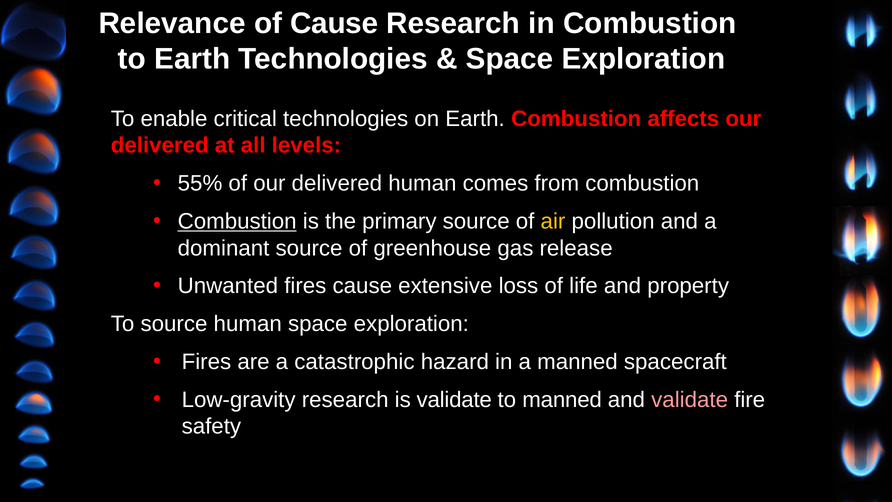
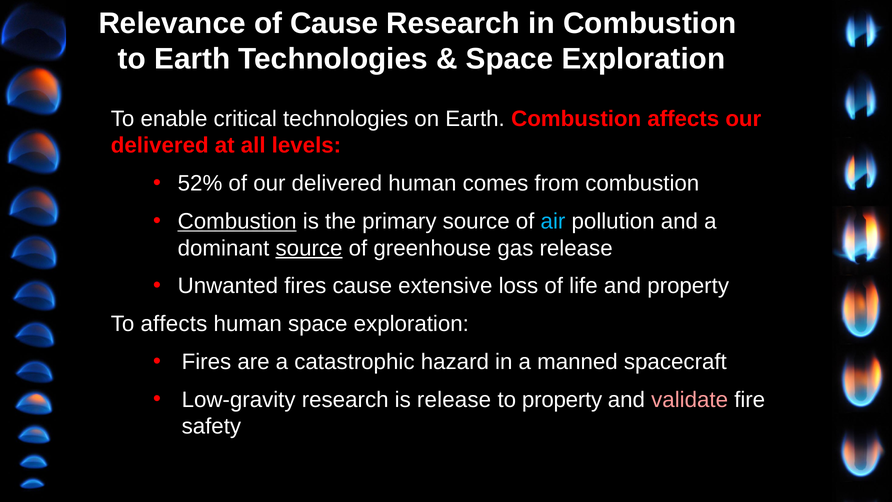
55%: 55% -> 52%
air colour: yellow -> light blue
source at (309, 248) underline: none -> present
To source: source -> affects
is validate: validate -> release
to manned: manned -> property
